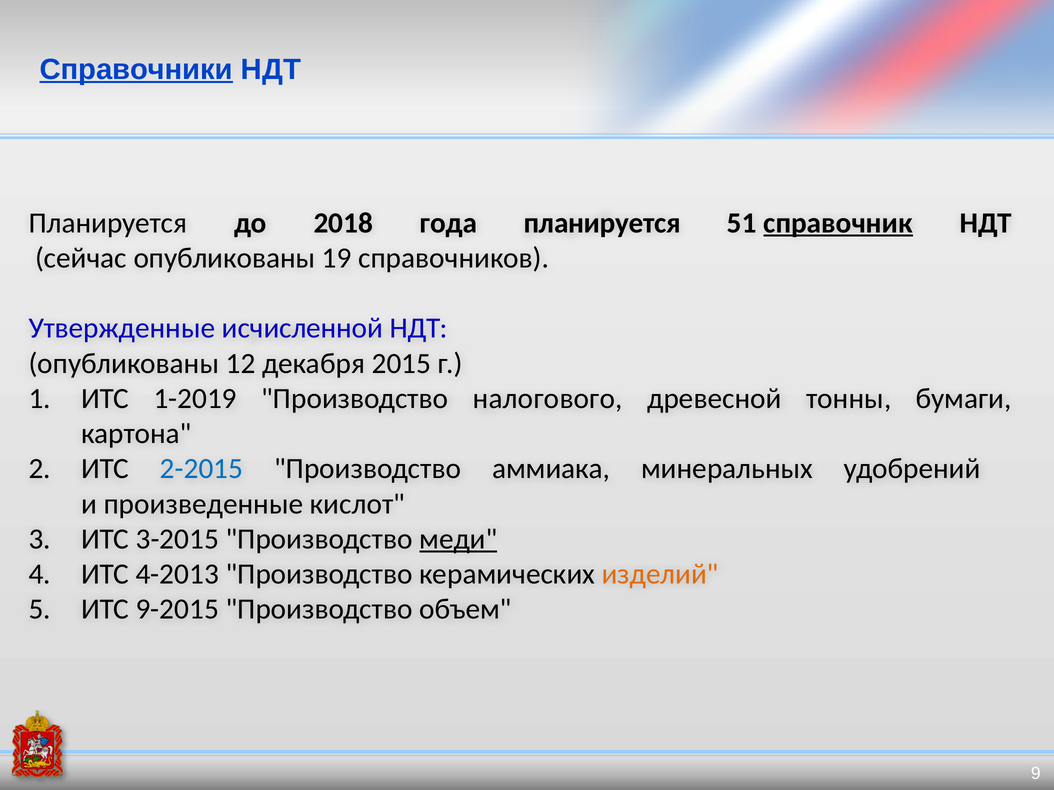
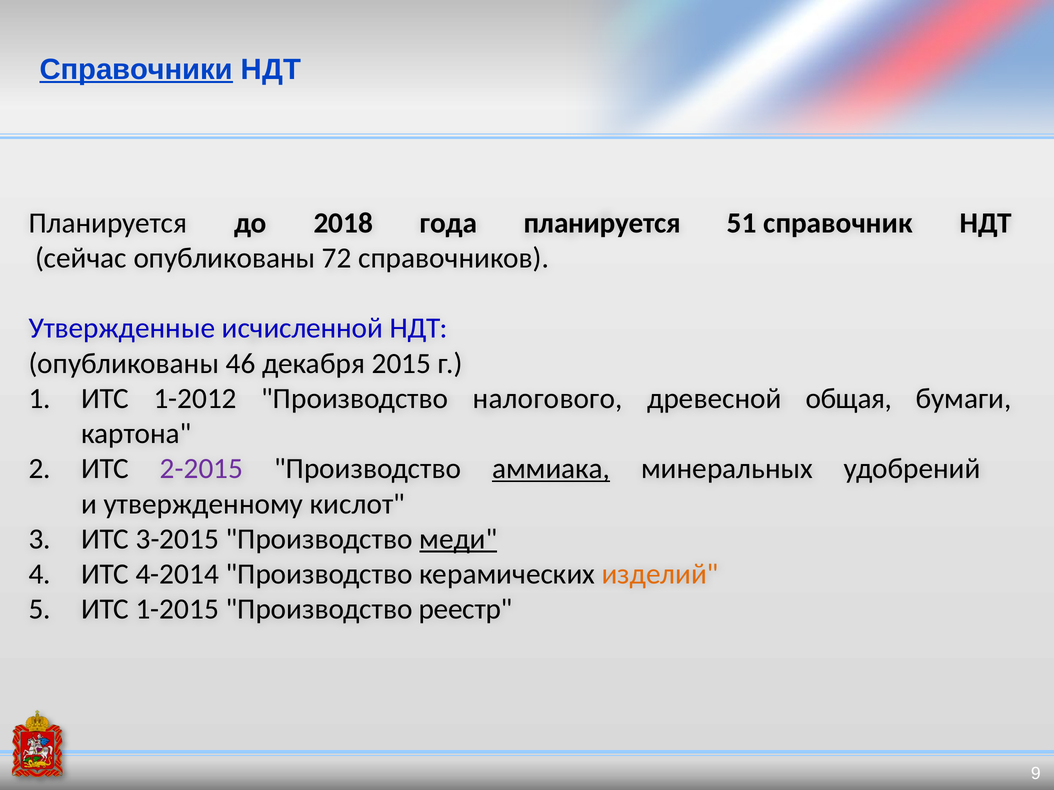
справочник underline: present -> none
19: 19 -> 72
12: 12 -> 46
1-2019: 1-2019 -> 1-2012
тонны: тонны -> общая
2-2015 colour: blue -> purple
аммиака underline: none -> present
произведенные: произведенные -> утвержденному
4-2013: 4-2013 -> 4-2014
9-2015: 9-2015 -> 1-2015
объем: объем -> реестр
